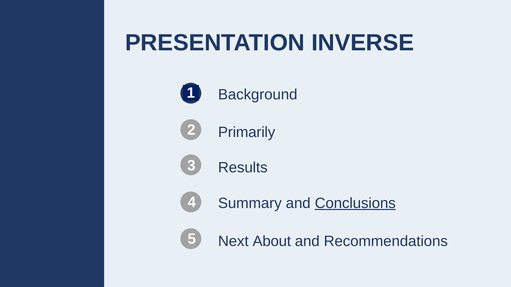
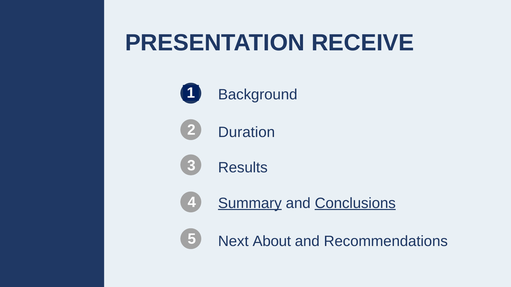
INVERSE: INVERSE -> RECEIVE
Primarily: Primarily -> Duration
Summary underline: none -> present
